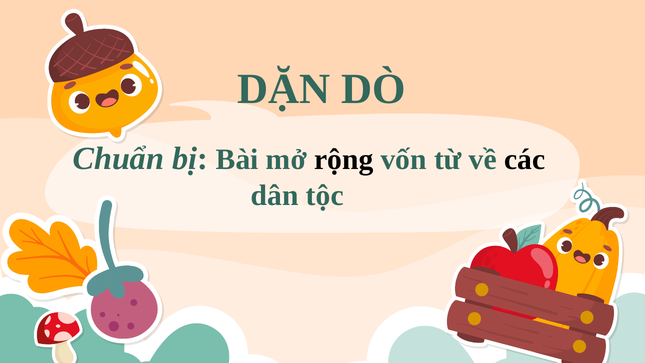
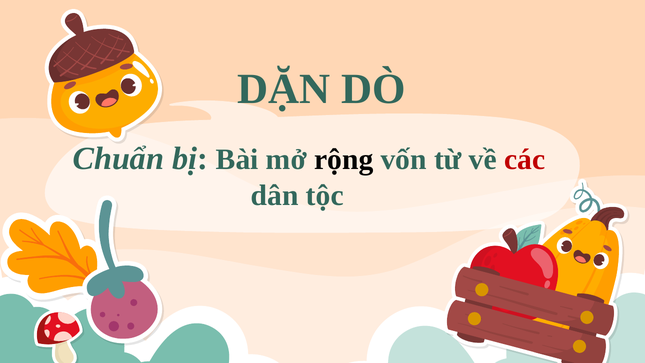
các colour: black -> red
